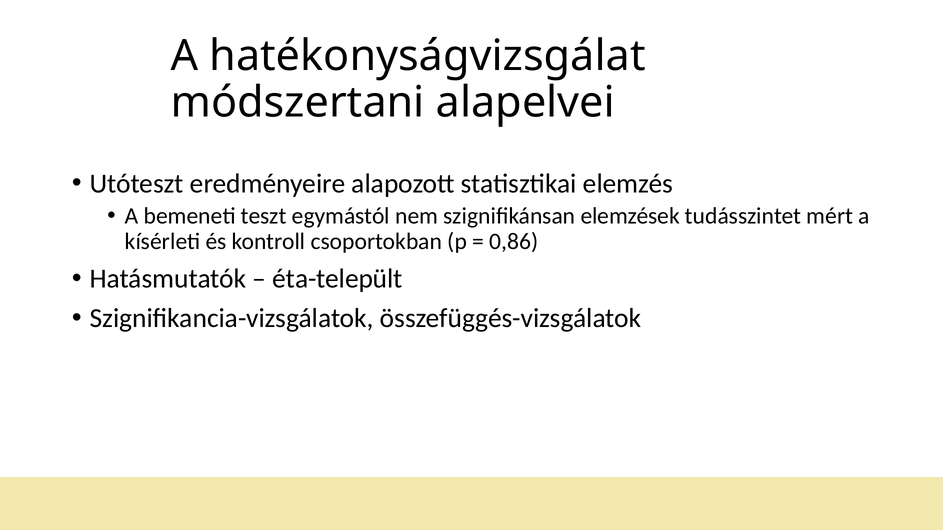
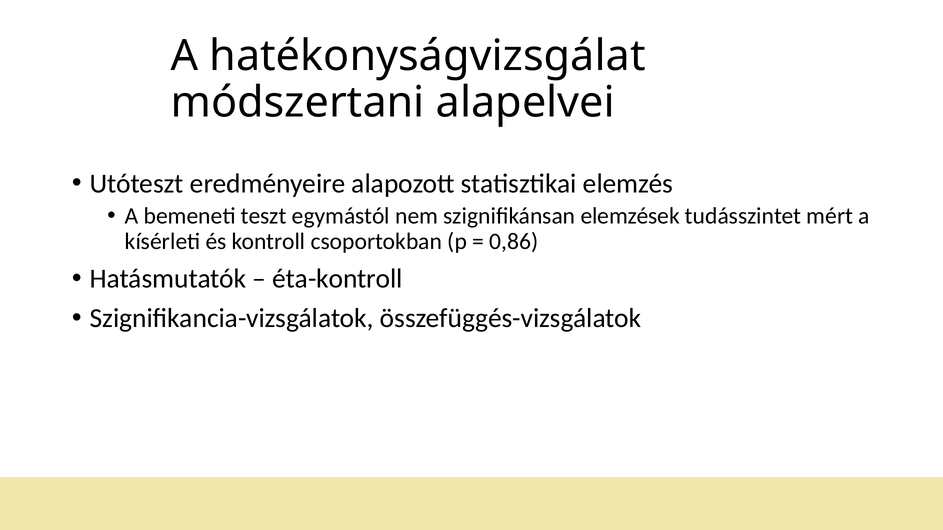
éta-települt: éta-települt -> éta-kontroll
